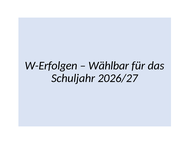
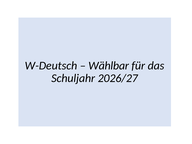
W-Erfolgen: W-Erfolgen -> W-Deutsch
